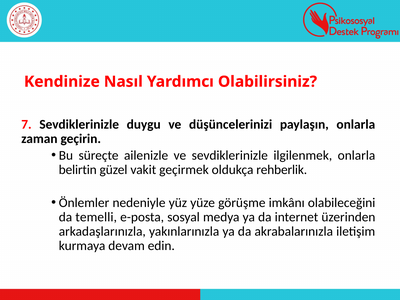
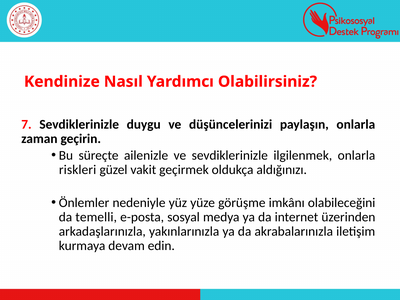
belirtin: belirtin -> riskleri
rehberlik: rehberlik -> aldığınızı
